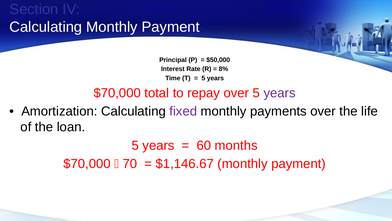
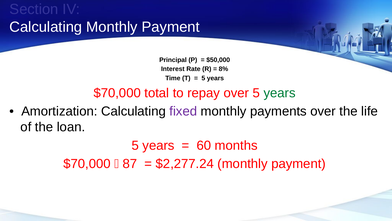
years at (280, 93) colour: purple -> green
70: 70 -> 87
$1,146.67: $1,146.67 -> $2,277.24
